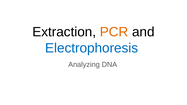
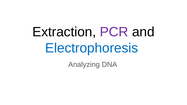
PCR colour: orange -> purple
